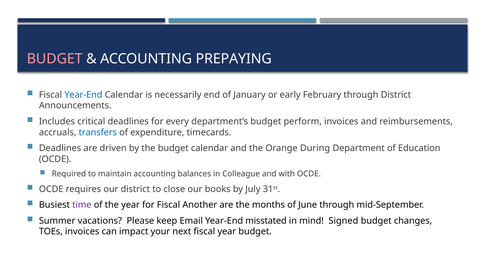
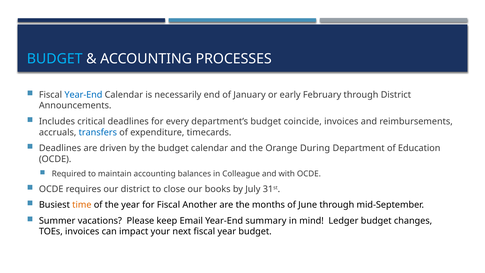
BUDGET at (55, 59) colour: pink -> light blue
PREPAYING: PREPAYING -> PROCESSES
perform: perform -> coincide
time colour: purple -> orange
misstated: misstated -> summary
Signed: Signed -> Ledger
